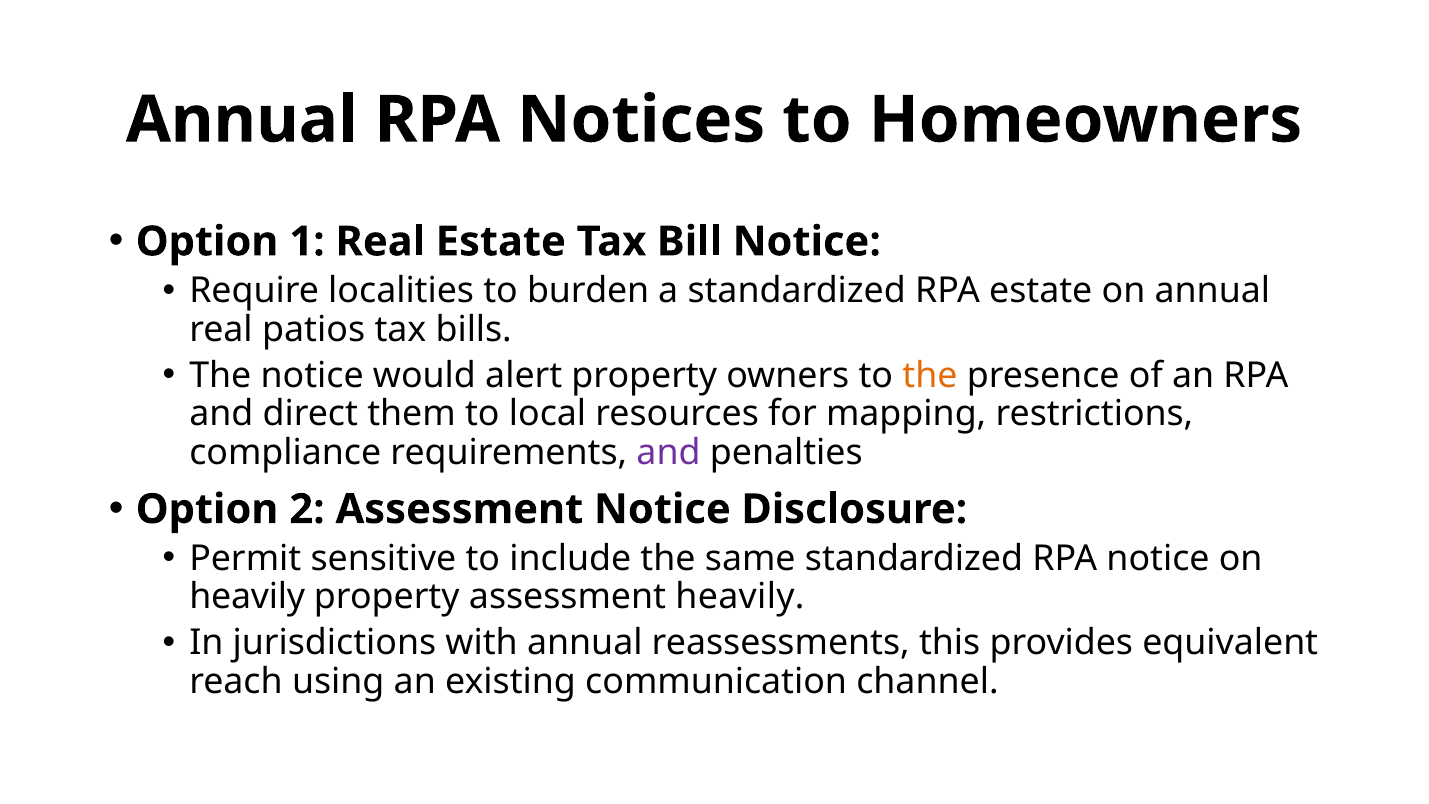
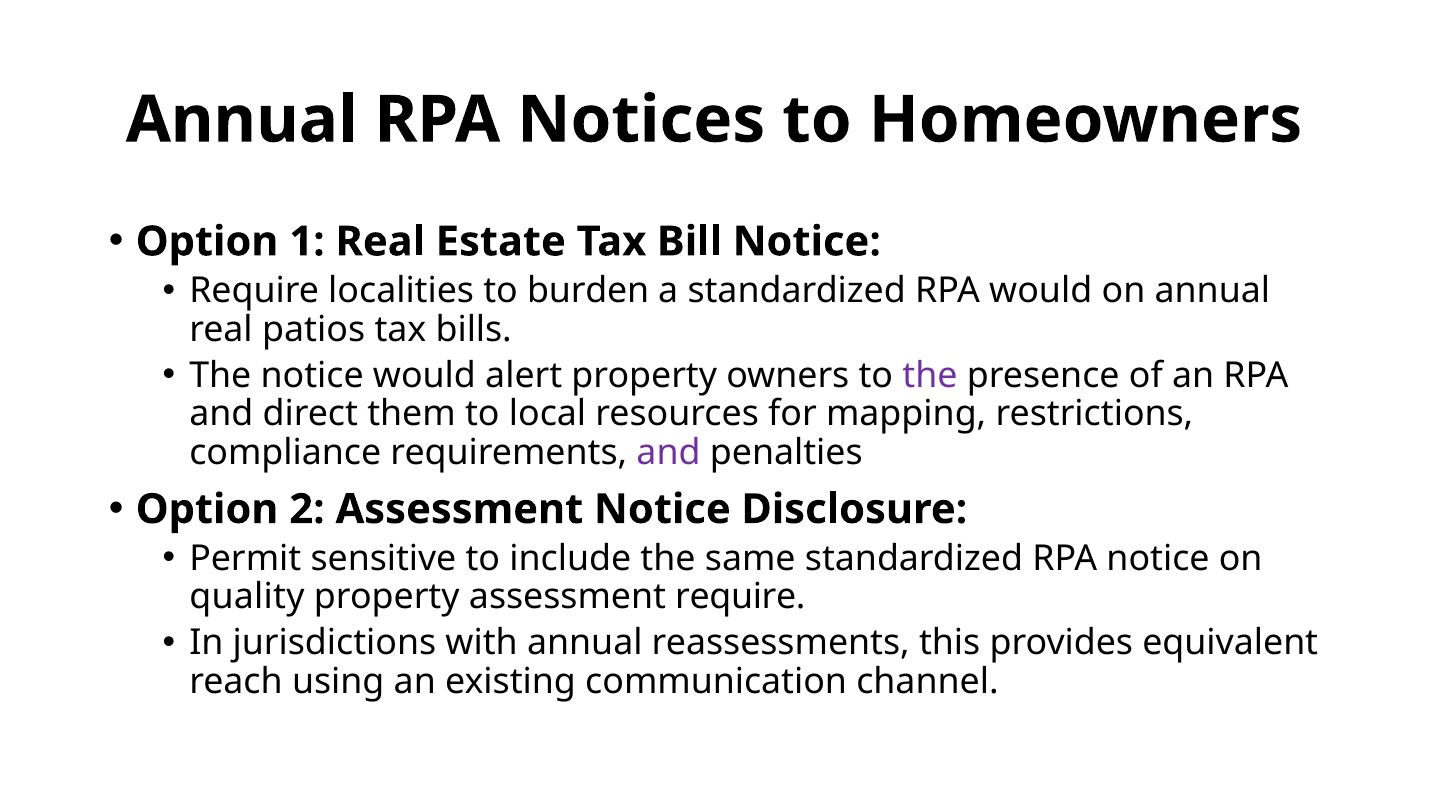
RPA estate: estate -> would
the at (930, 375) colour: orange -> purple
heavily at (247, 597): heavily -> quality
assessment heavily: heavily -> require
